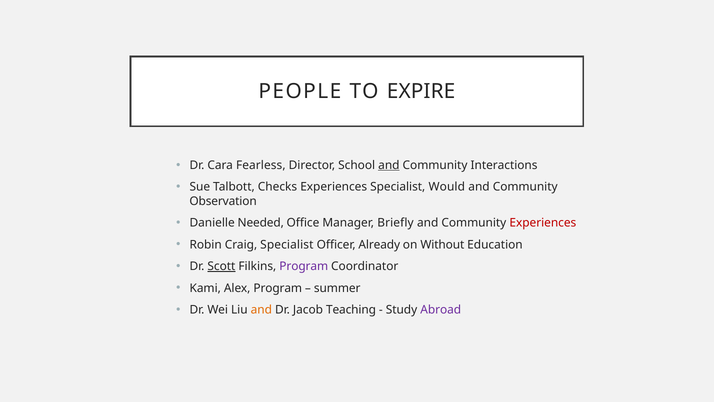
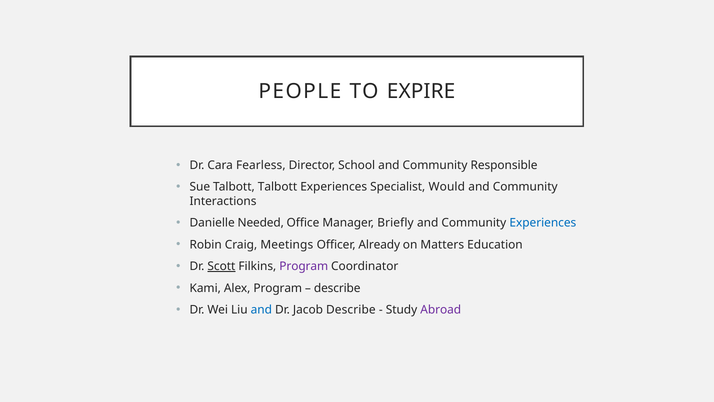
and at (389, 165) underline: present -> none
Interactions: Interactions -> Responsible
Talbott Checks: Checks -> Talbott
Observation: Observation -> Interactions
Experiences at (543, 223) colour: red -> blue
Craig Specialist: Specialist -> Meetings
Without: Without -> Matters
summer at (337, 288): summer -> describe
and at (261, 310) colour: orange -> blue
Jacob Teaching: Teaching -> Describe
